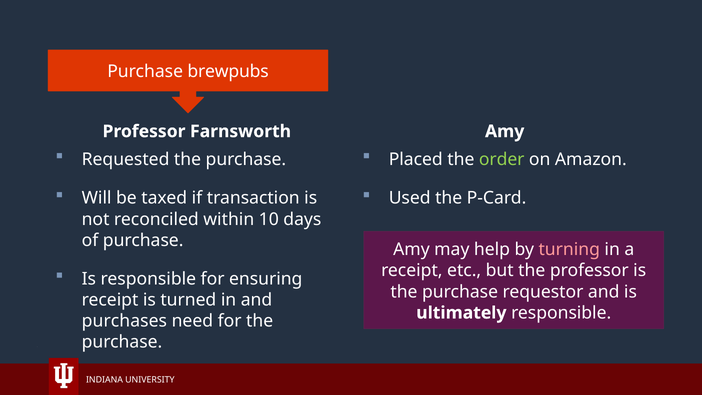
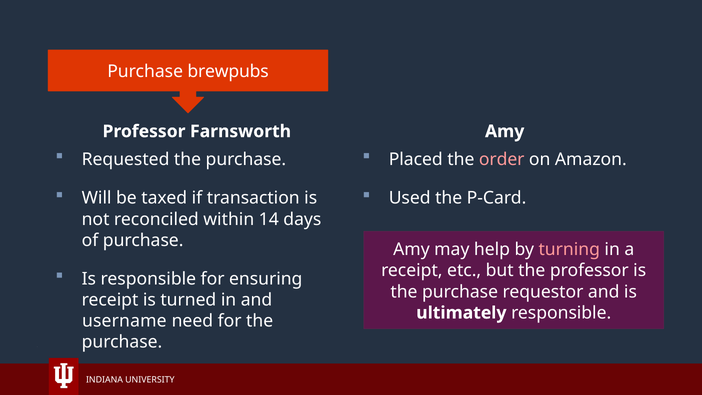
order colour: light green -> pink
10: 10 -> 14
purchases: purchases -> username
